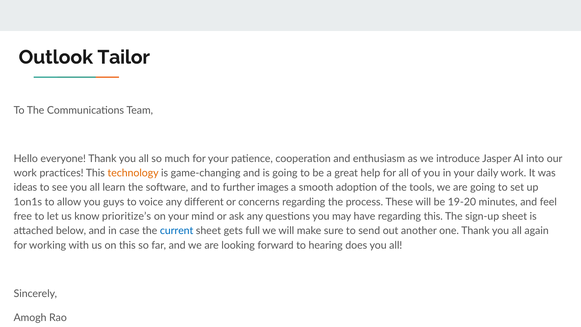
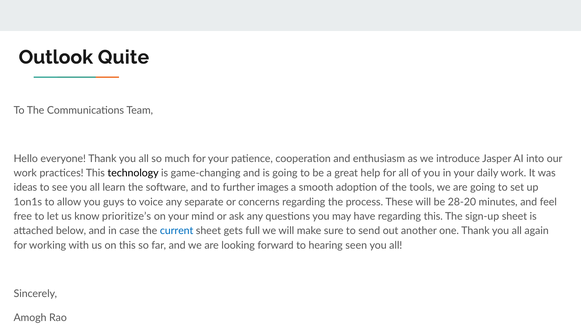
Tailor: Tailor -> Quite
technology colour: orange -> black
different: different -> separate
19-20: 19-20 -> 28-20
does: does -> seen
